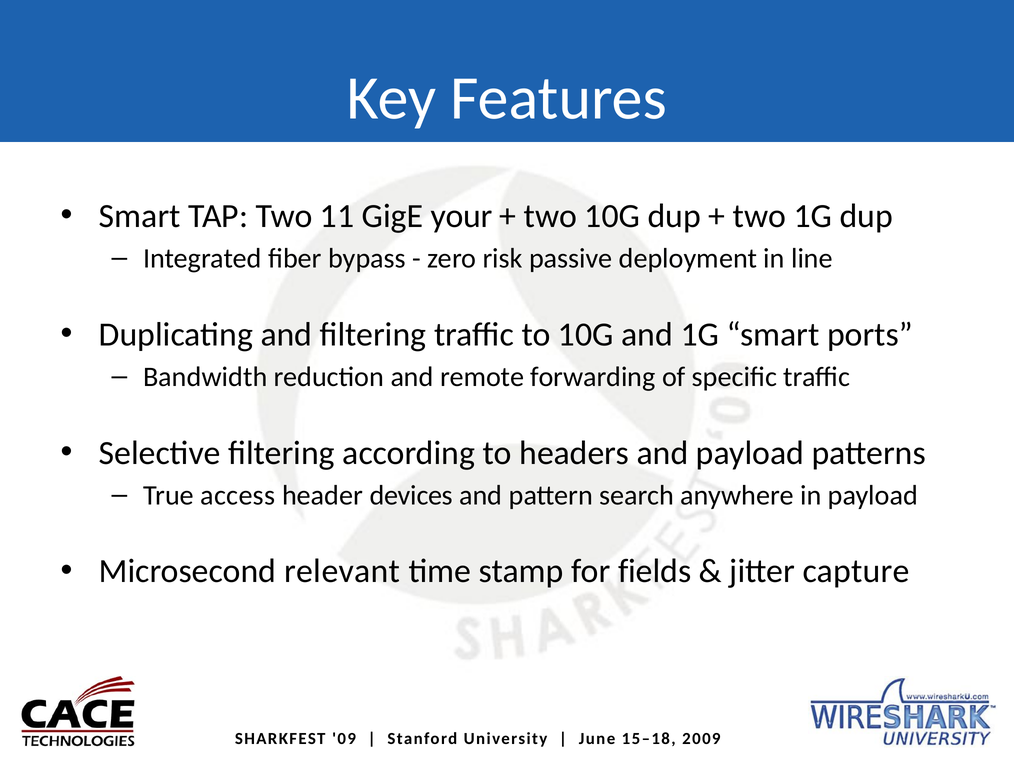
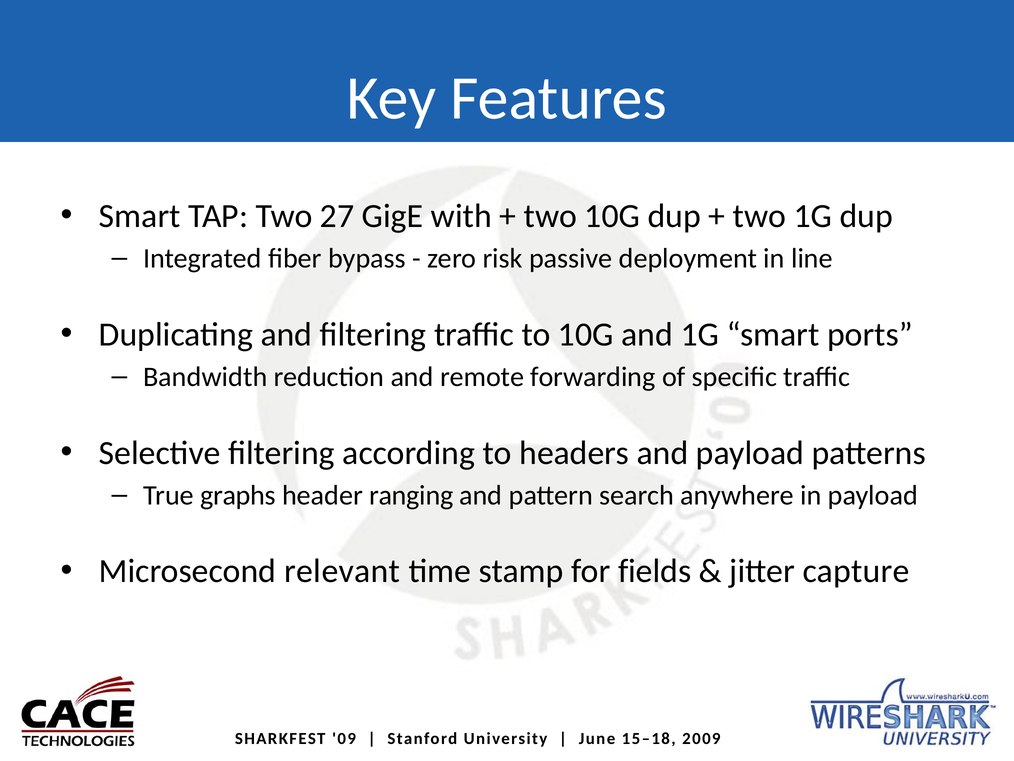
11: 11 -> 27
your: your -> with
access: access -> graphs
devices: devices -> ranging
